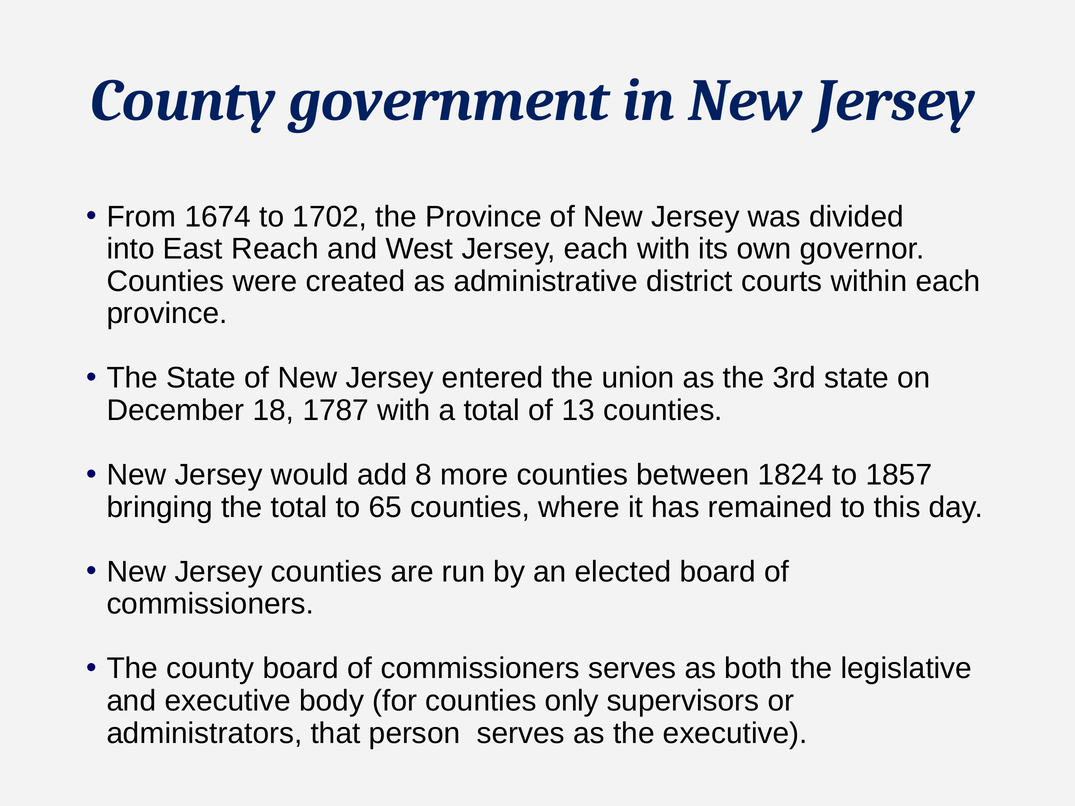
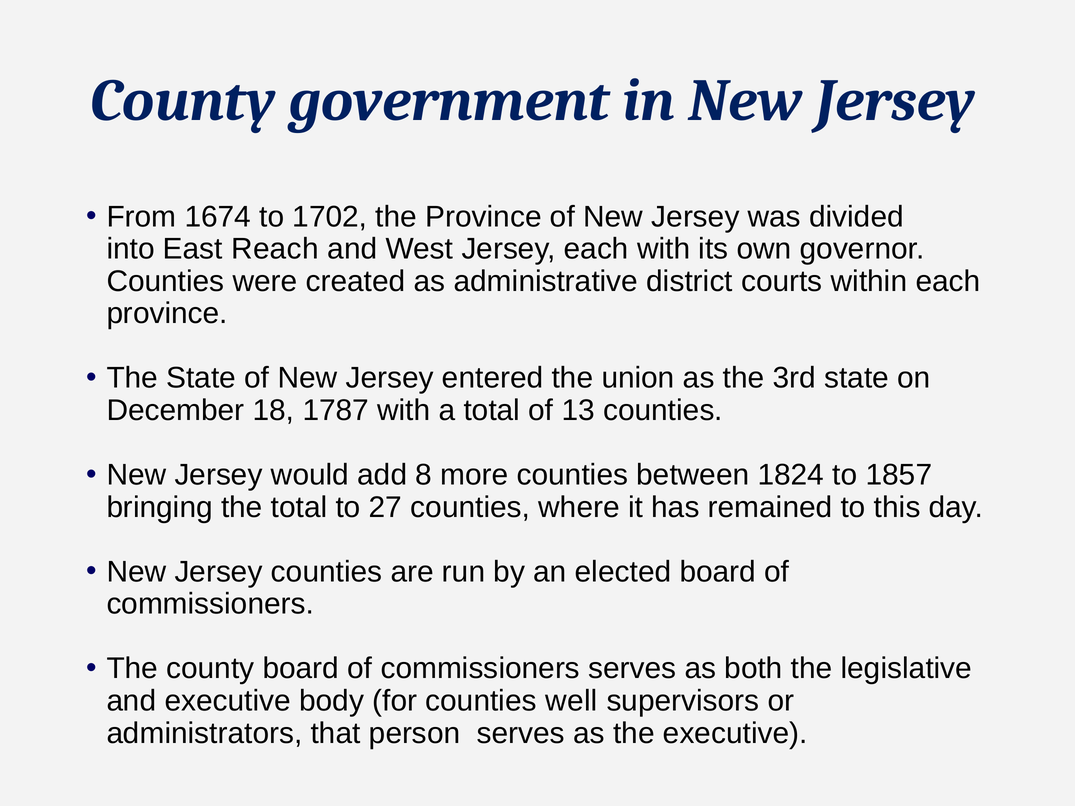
65: 65 -> 27
only: only -> well
